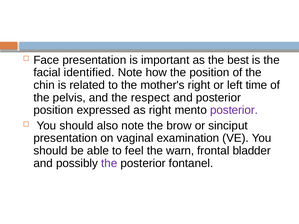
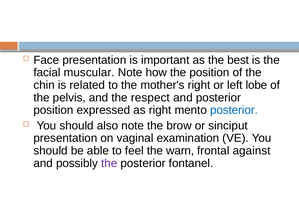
identified: identified -> muscular
time: time -> lobe
posterior at (234, 110) colour: purple -> blue
bladder: bladder -> against
